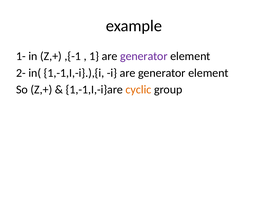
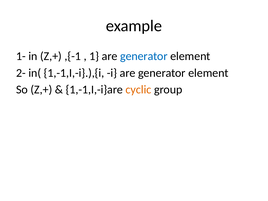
generator at (144, 56) colour: purple -> blue
